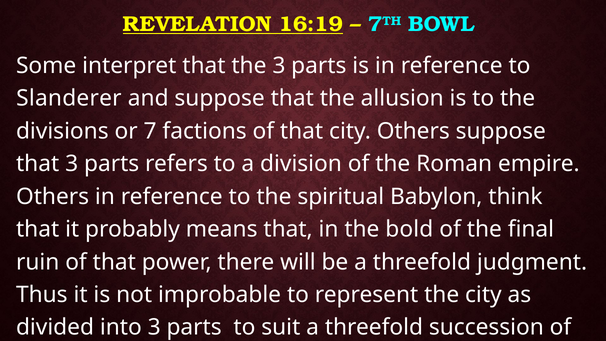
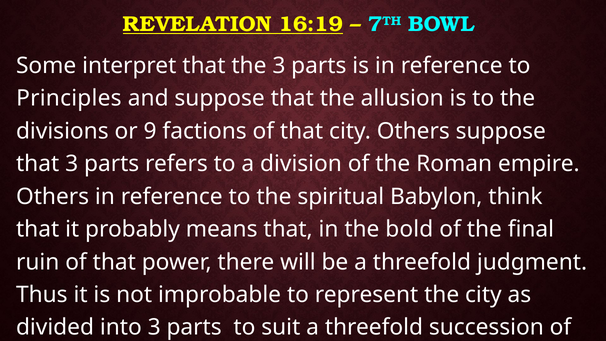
Slanderer: Slanderer -> Principles
7: 7 -> 9
